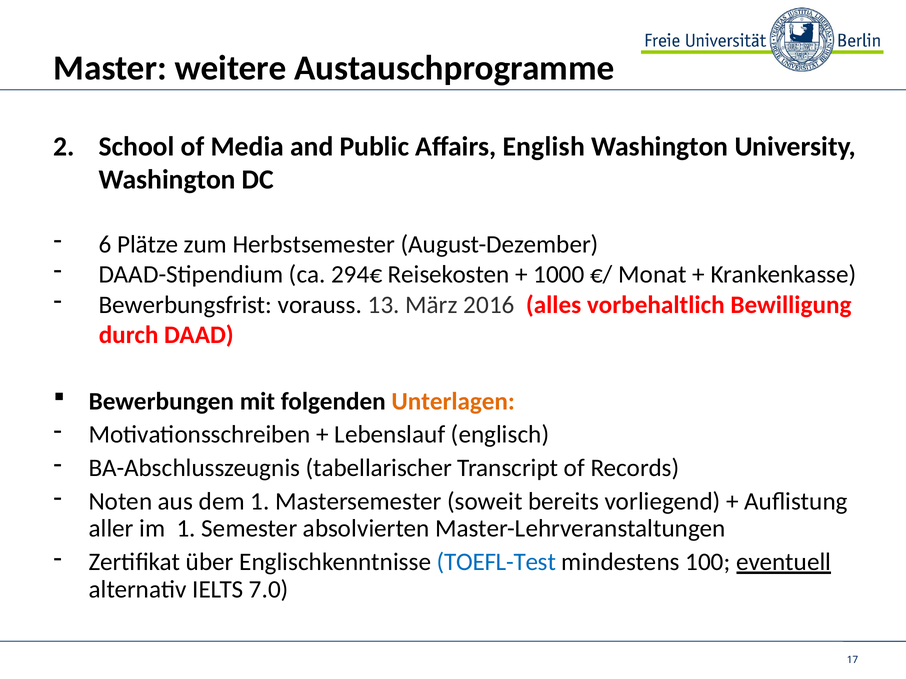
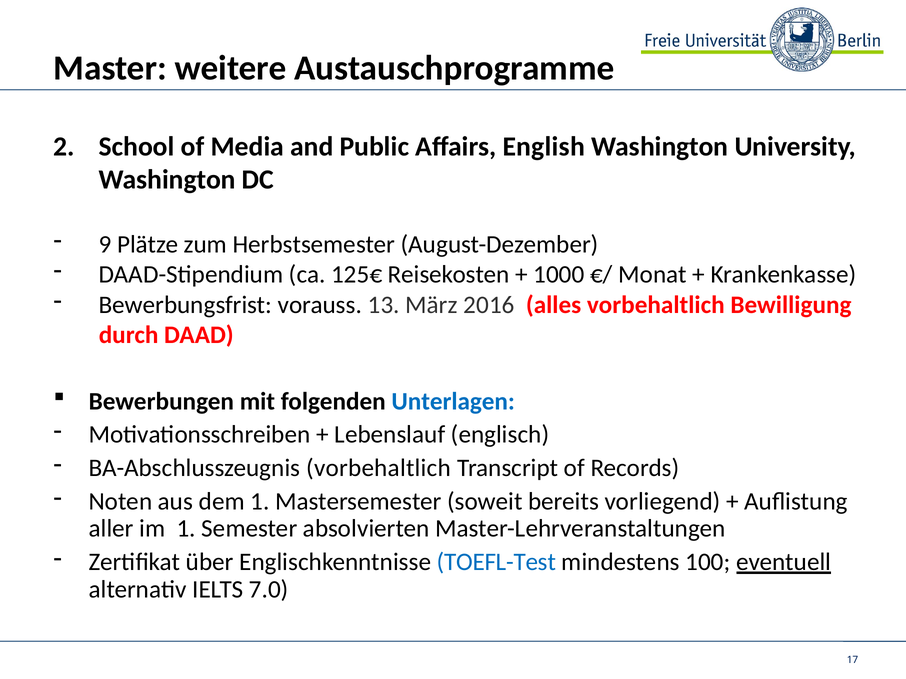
6: 6 -> 9
294€: 294€ -> 125€
Unterlagen colour: orange -> blue
BA-Abschlusszeugnis tabellarischer: tabellarischer -> vorbehaltlich
